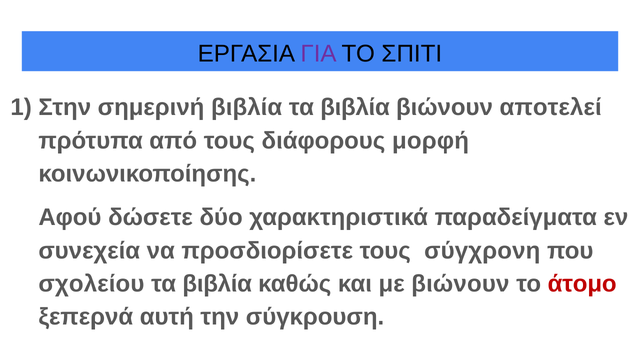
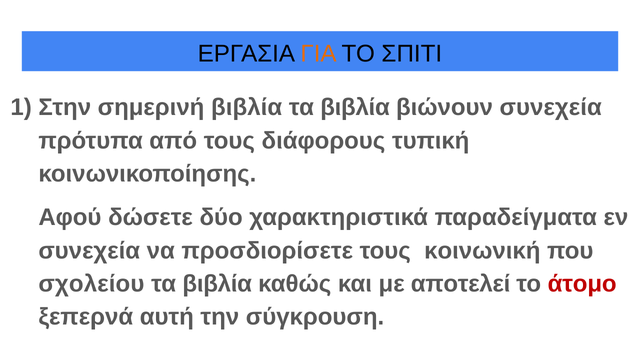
ΓΙΑ colour: purple -> orange
βιώνουν αποτελεί: αποτελεί -> συνεχεία
μορφή: μορφή -> τυπική
σύγχρονη: σύγχρονη -> κοινωνική
με βιώνουν: βιώνουν -> αποτελεί
